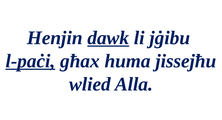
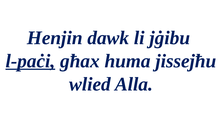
dawk underline: present -> none
